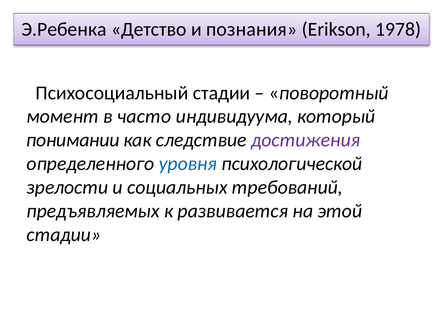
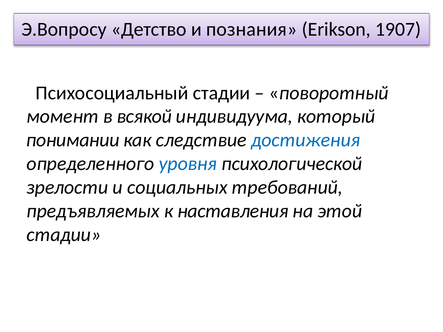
Э.Ребенка: Э.Ребенка -> Э.Вопросу
1978: 1978 -> 1907
часто: часто -> всякой
достижения colour: purple -> blue
развивается: развивается -> наставления
